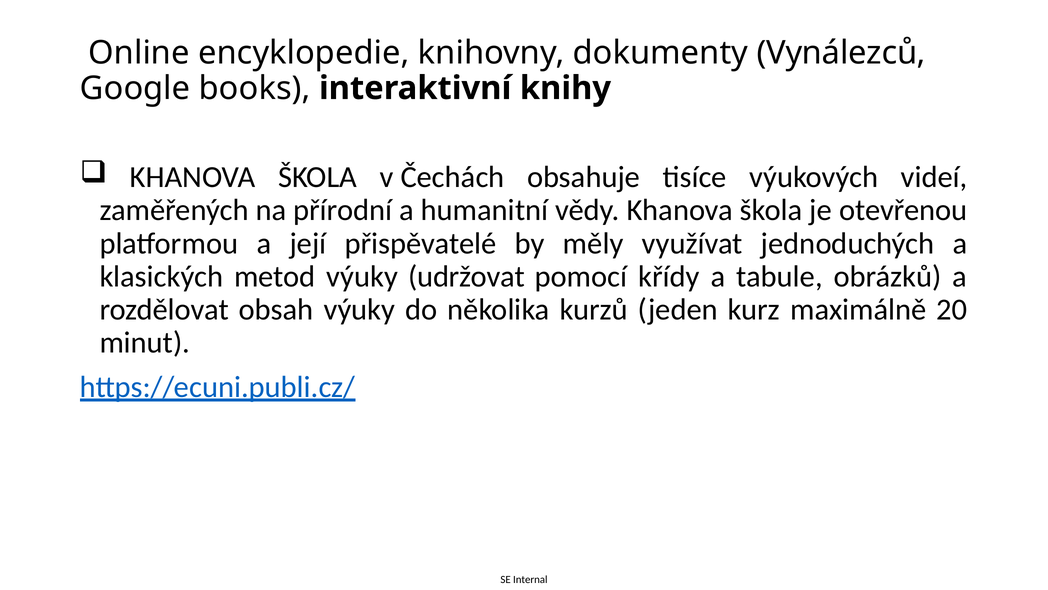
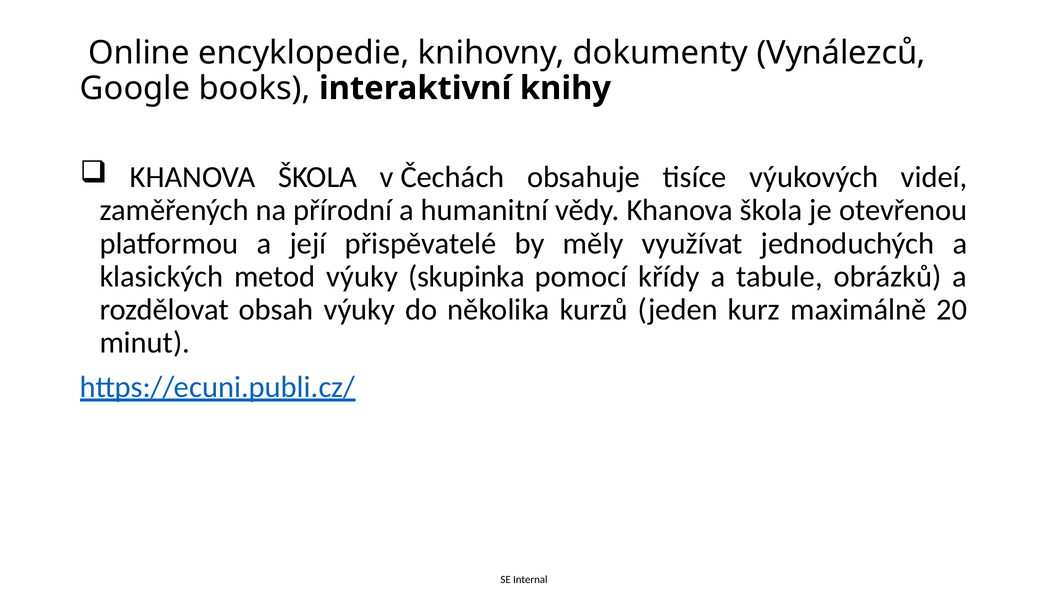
udržovat: udržovat -> skupinka
